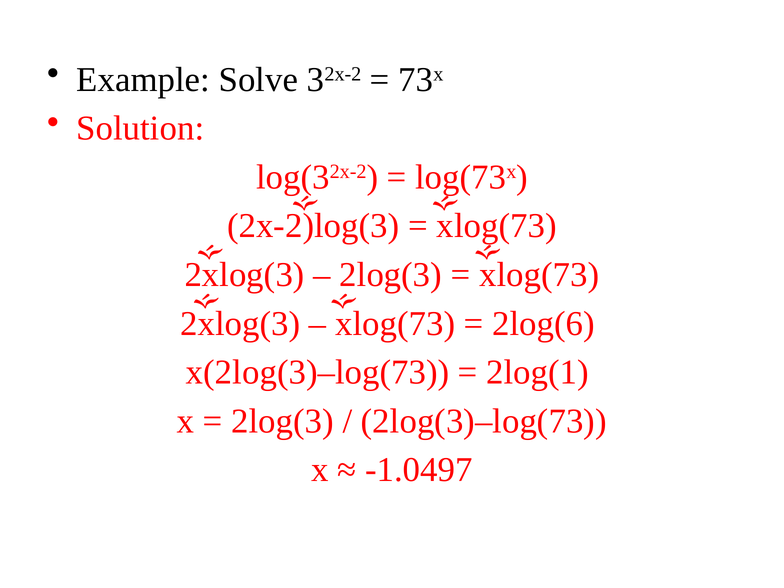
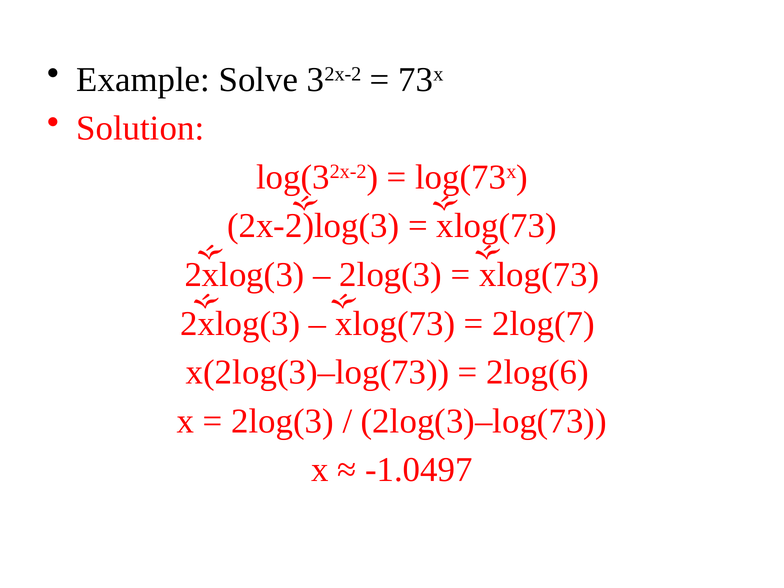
2log(6: 2log(6 -> 2log(7
2log(1: 2log(1 -> 2log(6
